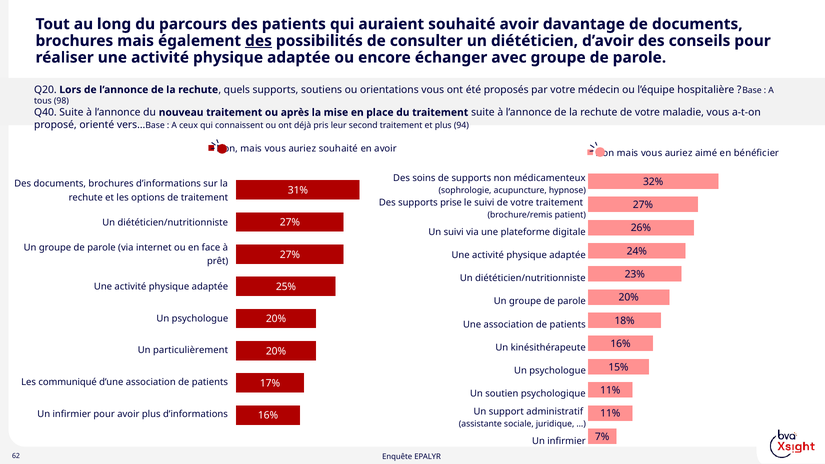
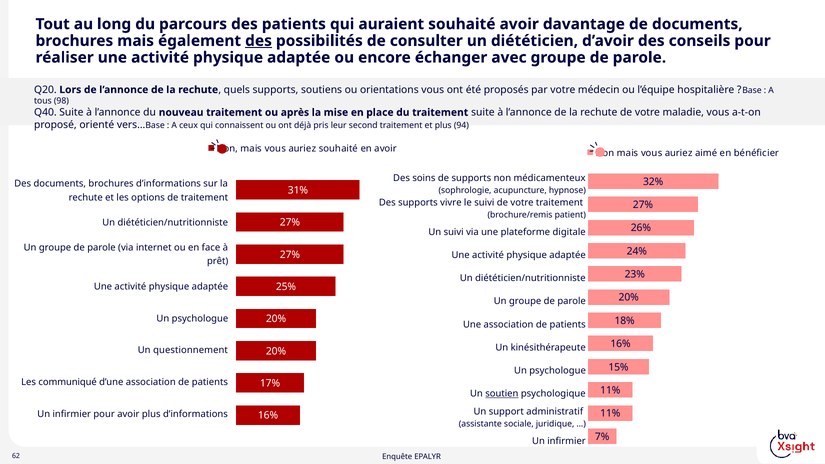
prise: prise -> vivre
particulièrement: particulièrement -> questionnement
soutien underline: none -> present
